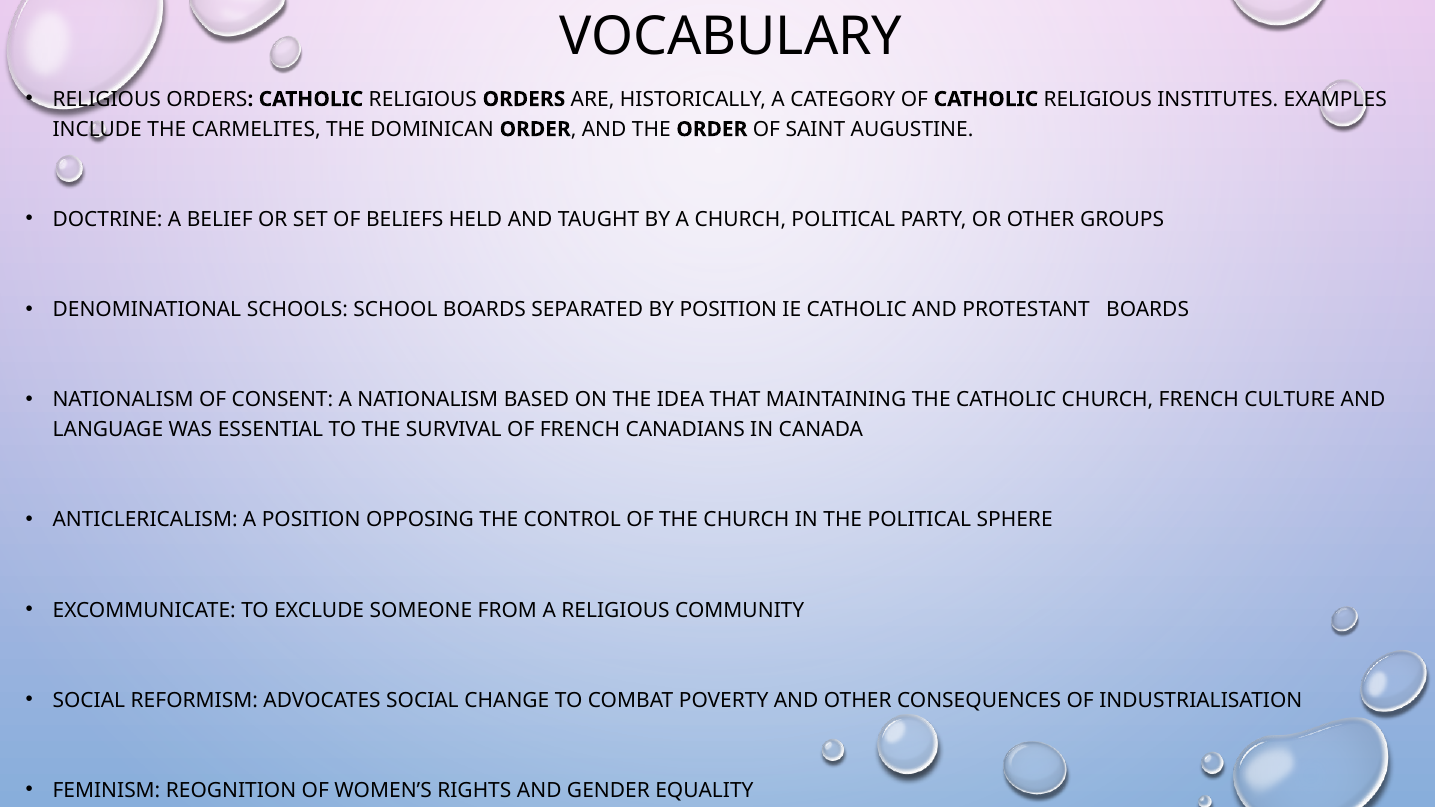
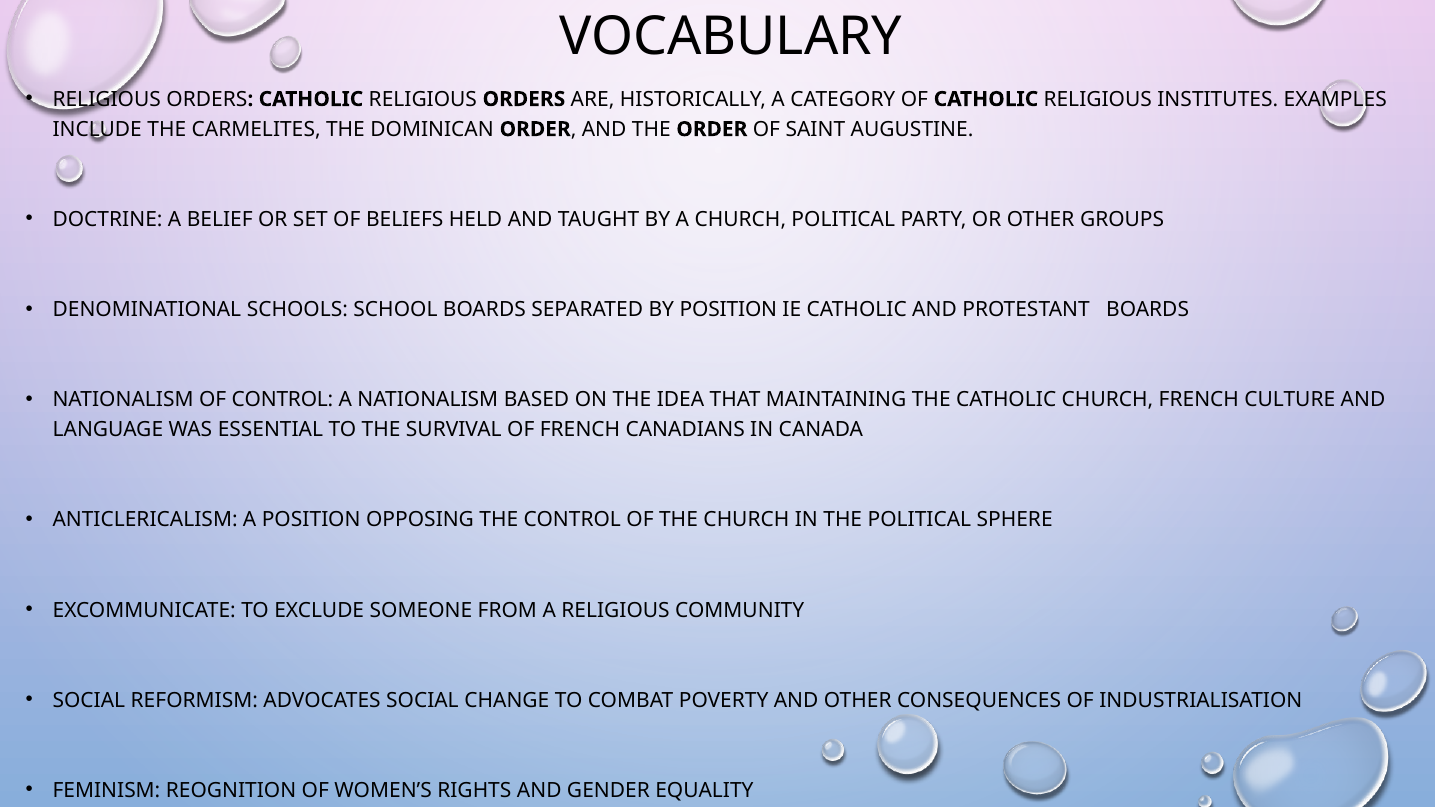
OF CONSENT: CONSENT -> CONTROL
